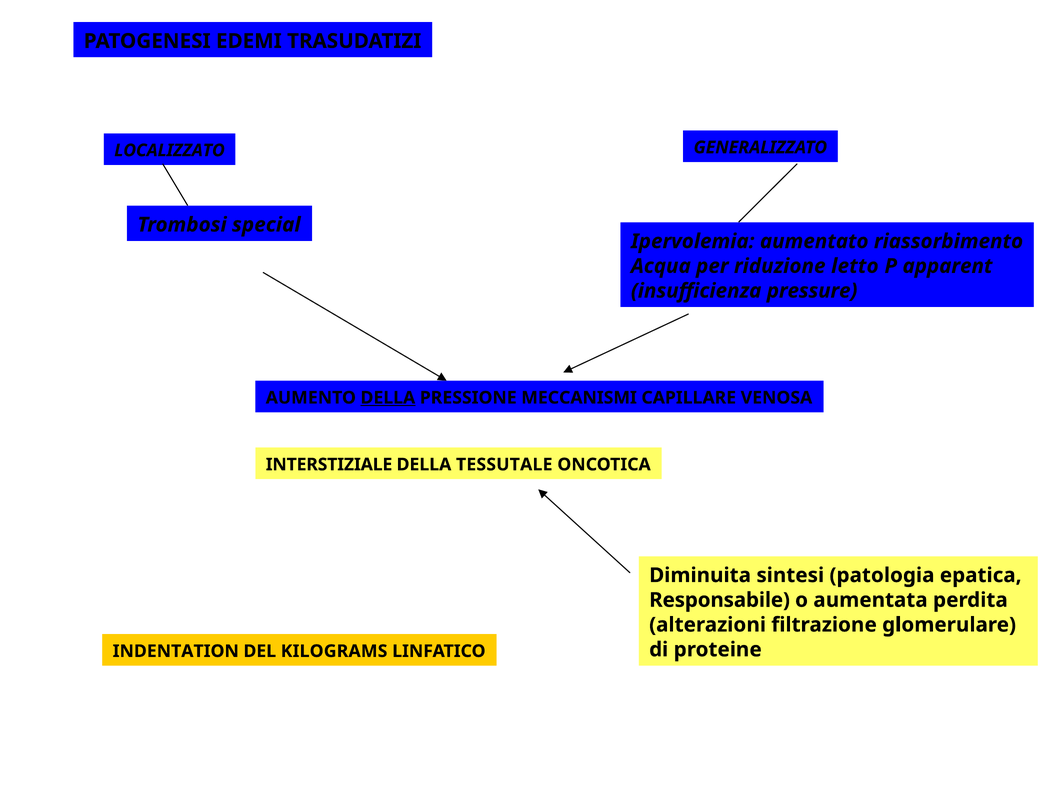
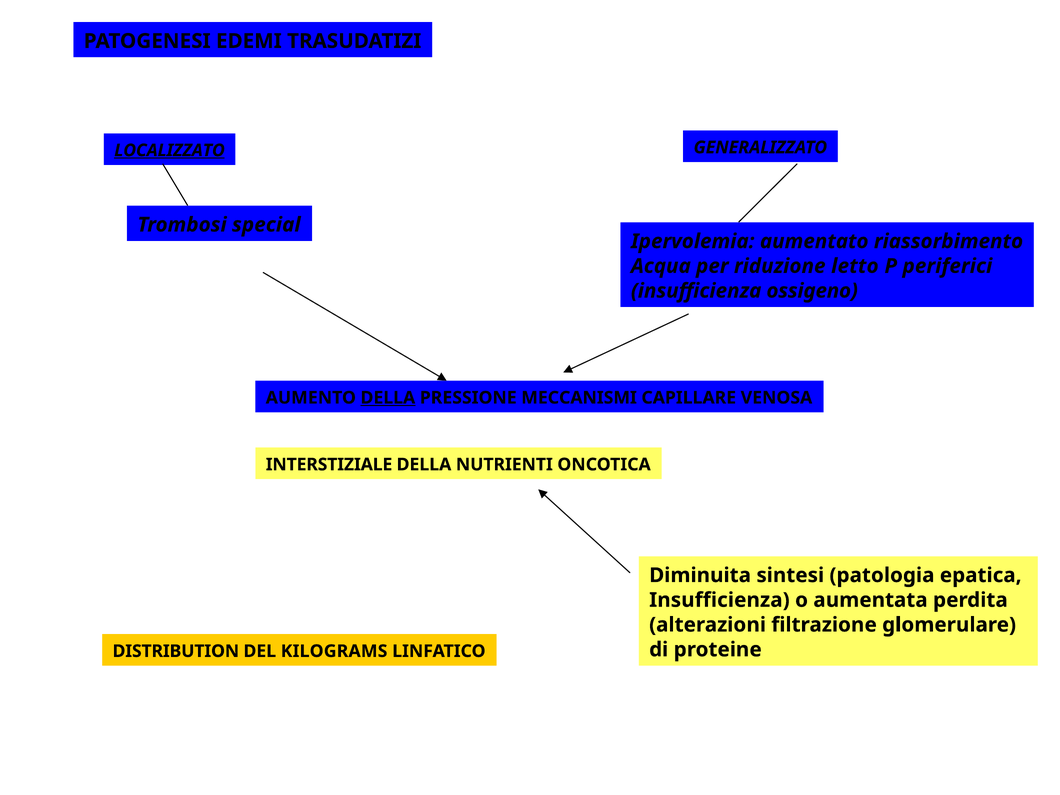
LOCALIZZATO underline: none -> present
apparent: apparent -> periferici
pressure: pressure -> ossigeno
TESSUTALE: TESSUTALE -> NUTRIENTI
Responsabile at (720, 600): Responsabile -> Insufficienza
INDENTATION: INDENTATION -> DISTRIBUTION
